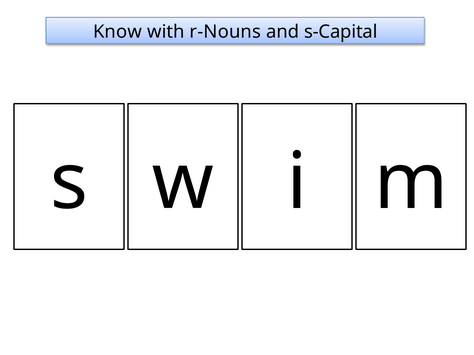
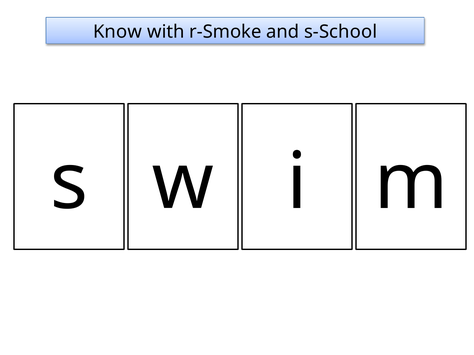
r-Nouns: r-Nouns -> r-Smoke
s-Capital: s-Capital -> s-School
